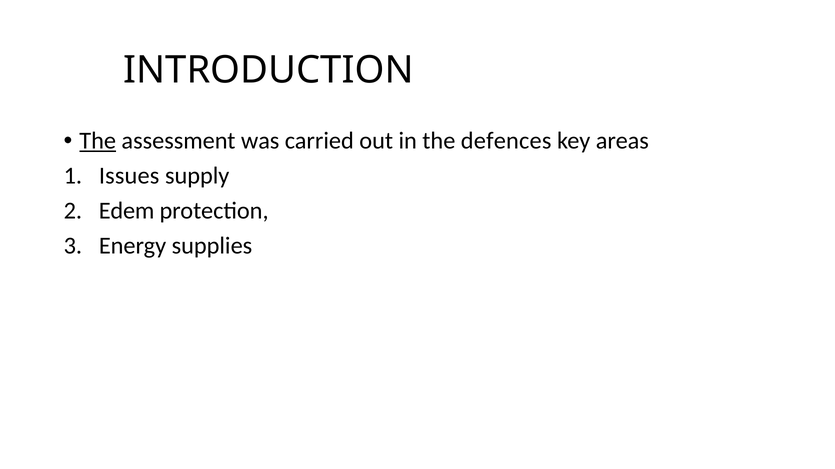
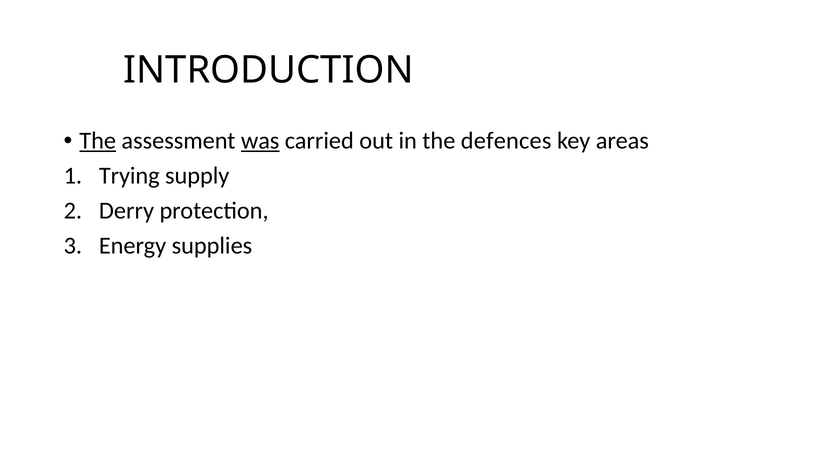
was underline: none -> present
Issues: Issues -> Trying
Edem: Edem -> Derry
